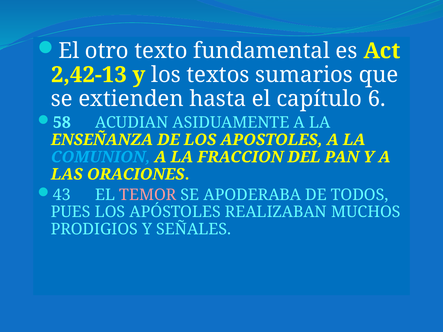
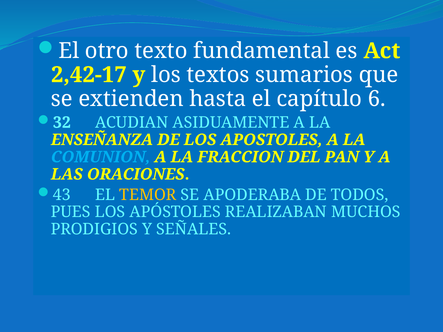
2,42-13: 2,42-13 -> 2,42-17
58: 58 -> 32
TEMOR colour: pink -> yellow
